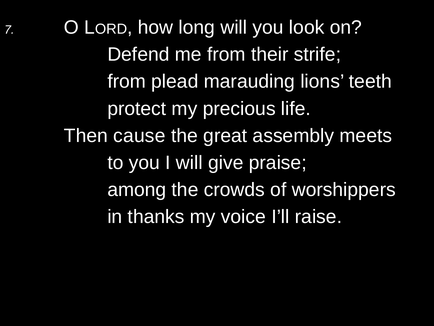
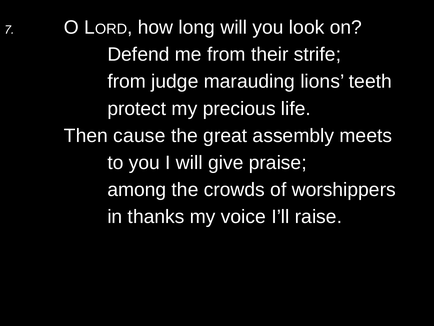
plead: plead -> judge
